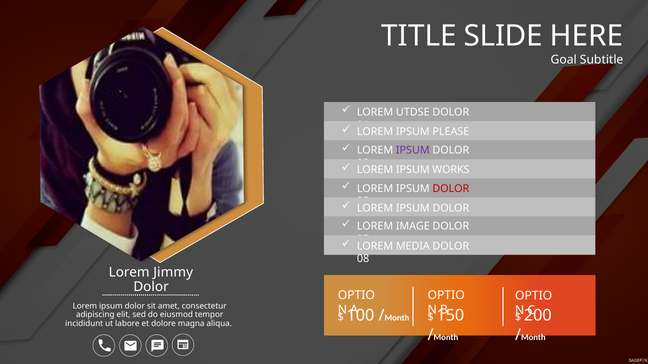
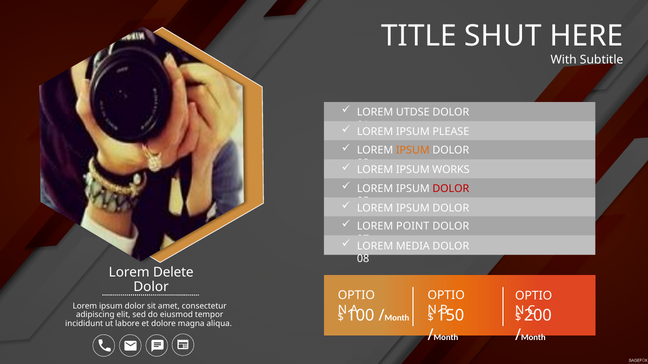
SLIDE: SLIDE -> SHUT
Goal: Goal -> With
IPSUM at (413, 151) colour: purple -> orange
IMAGE: IMAGE -> POINT
Jimmy: Jimmy -> Delete
